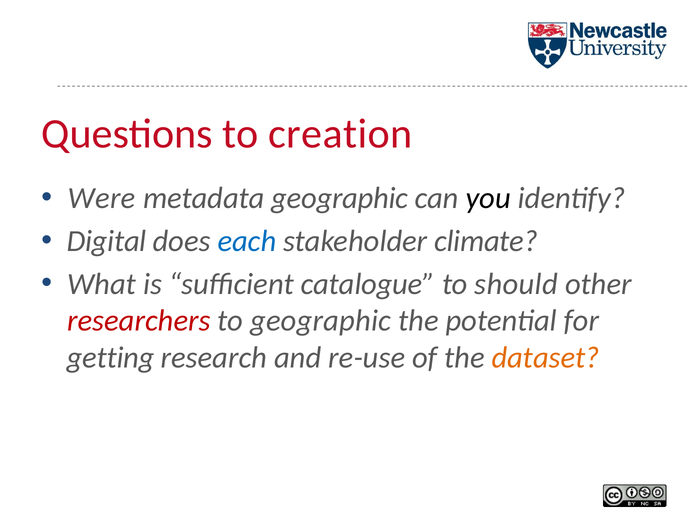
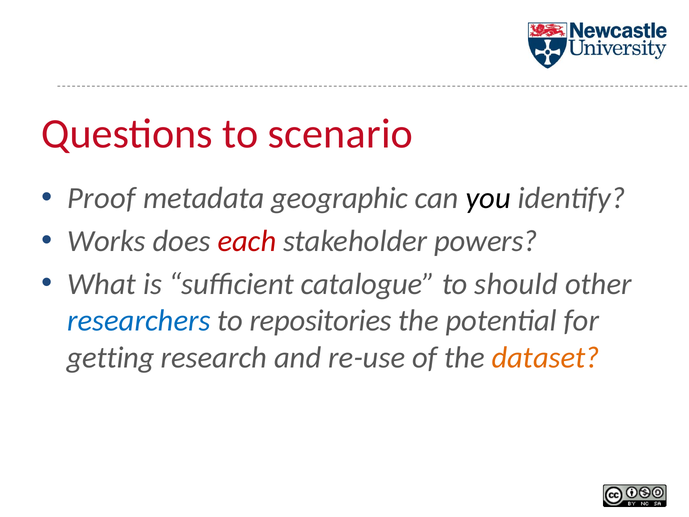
creation: creation -> scenario
Were: Were -> Proof
Digital: Digital -> Works
each colour: blue -> red
climate: climate -> powers
researchers colour: red -> blue
to geographic: geographic -> repositories
